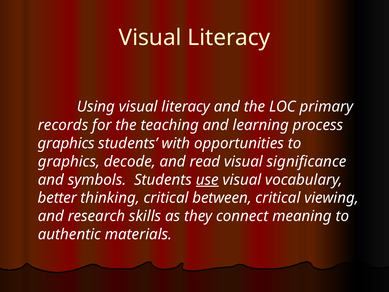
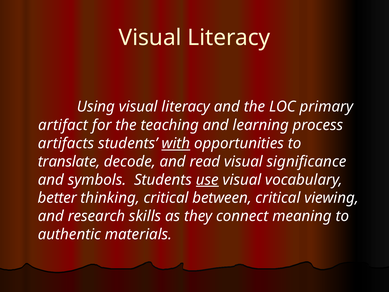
records: records -> artifact
graphics at (66, 143): graphics -> artifacts
with underline: none -> present
graphics at (69, 161): graphics -> translate
